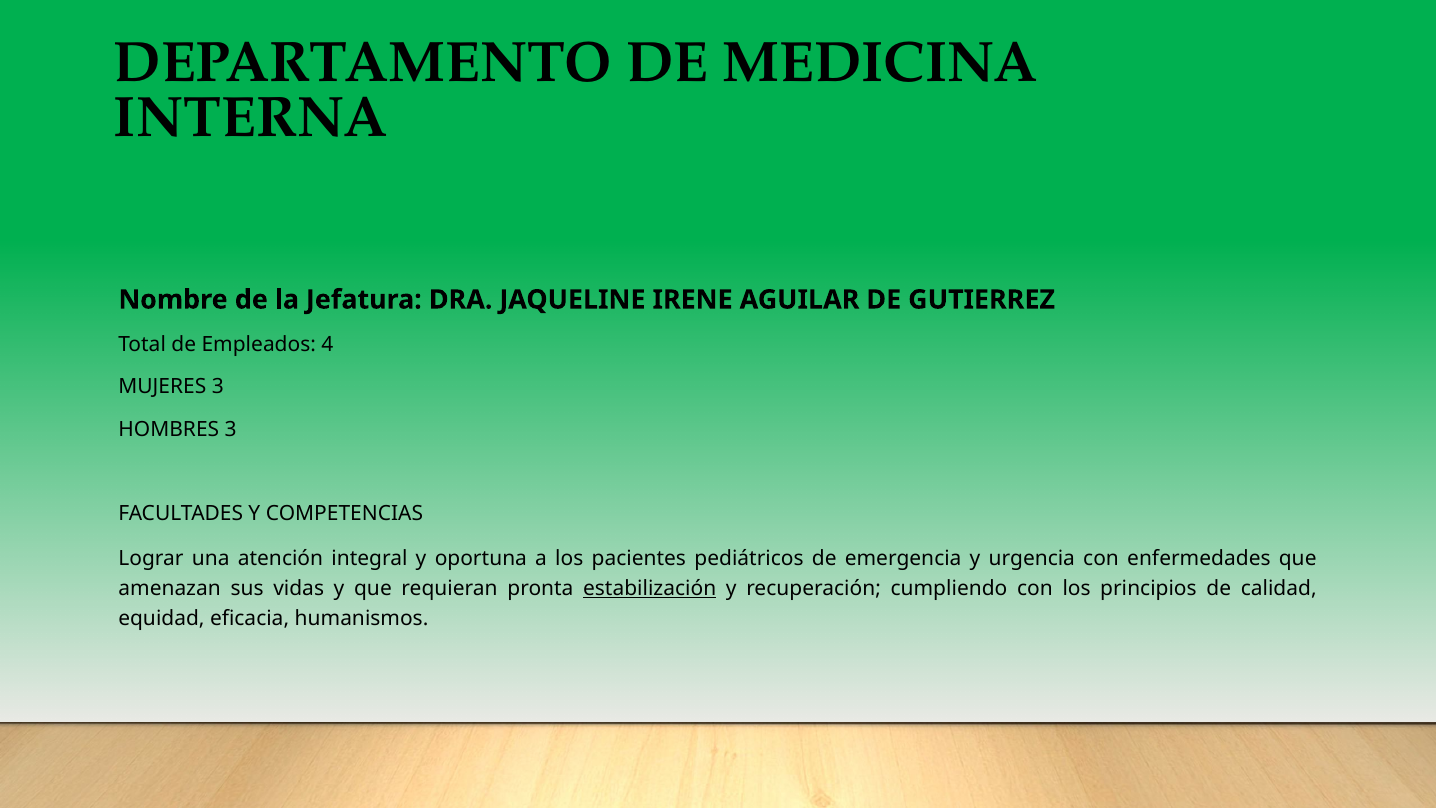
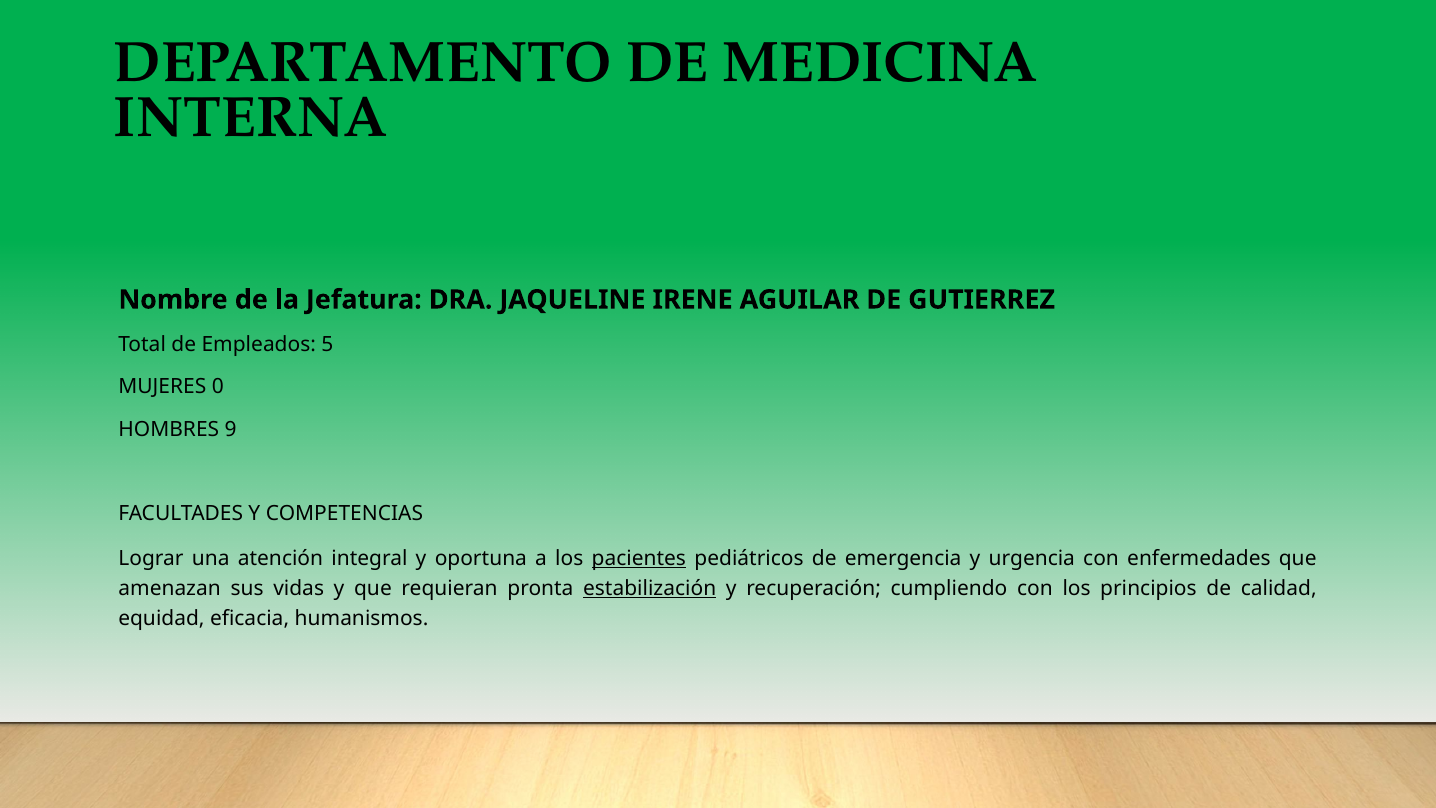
4: 4 -> 5
MUJERES 3: 3 -> 0
HOMBRES 3: 3 -> 9
pacientes underline: none -> present
